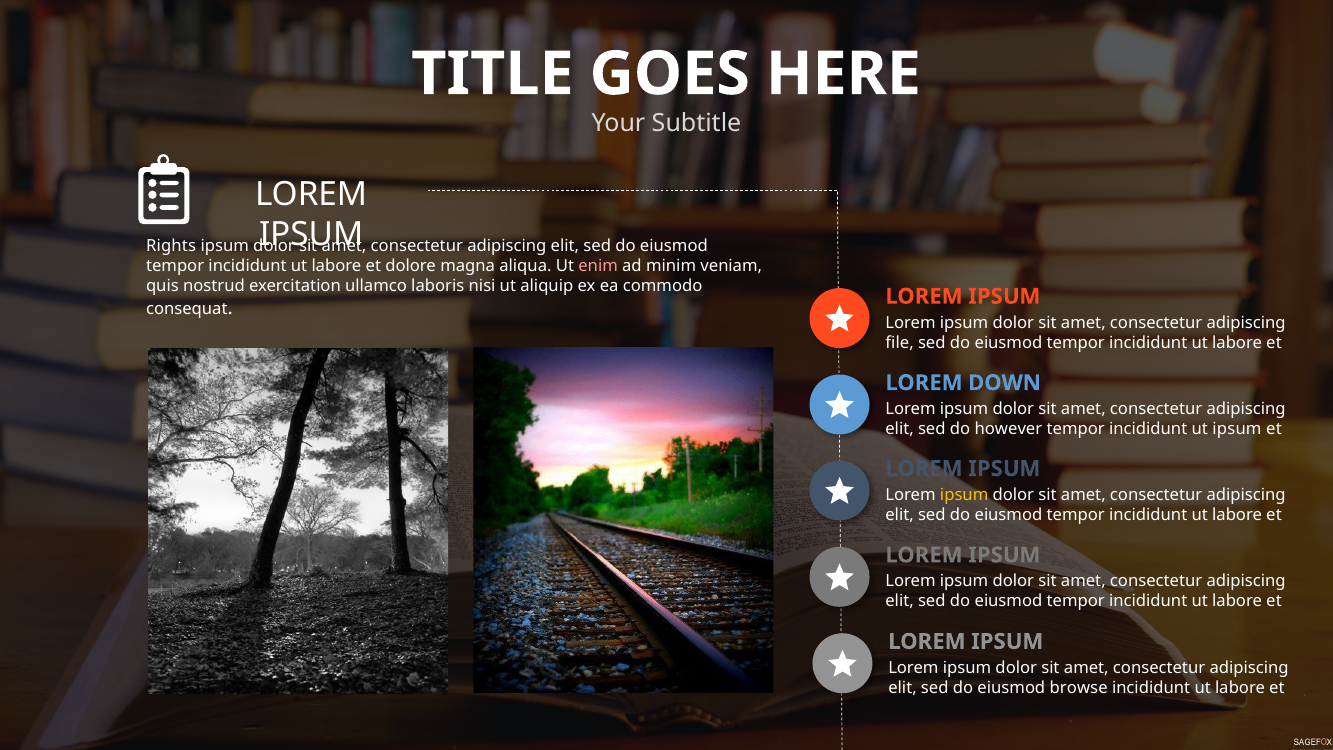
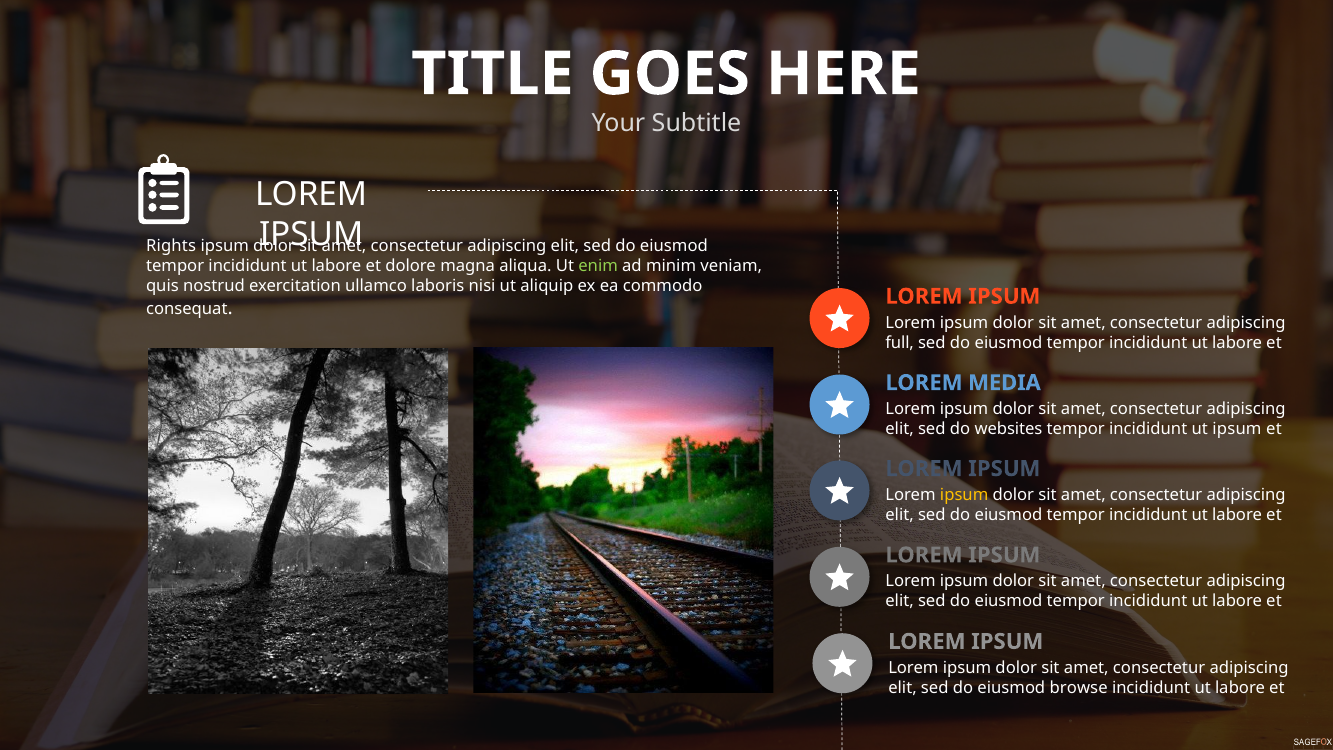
enim colour: pink -> light green
file: file -> full
DOWN: DOWN -> MEDIA
however: however -> websites
